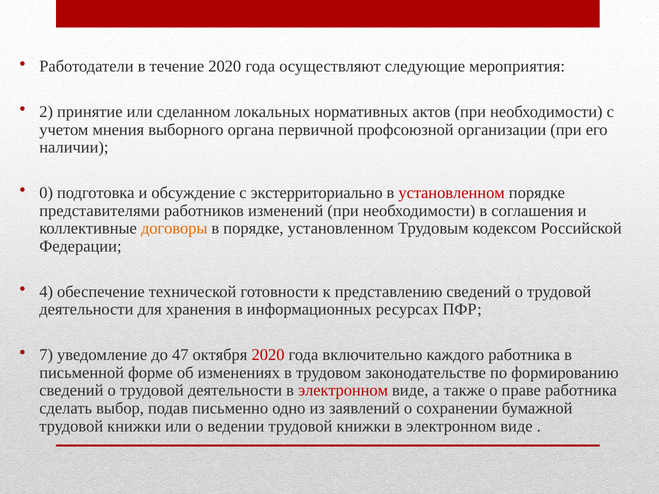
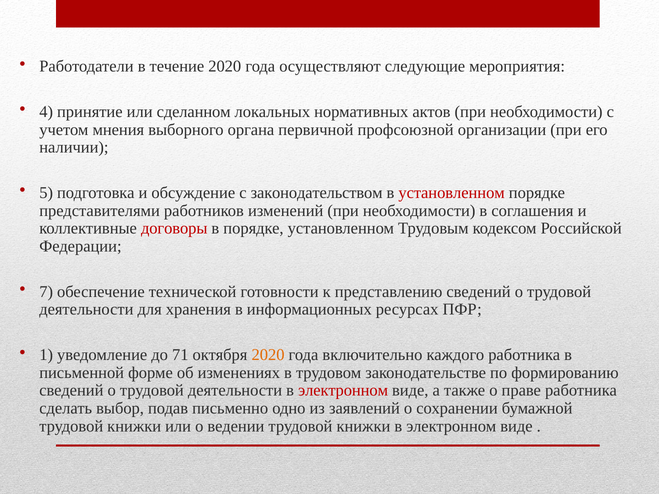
2: 2 -> 4
0: 0 -> 5
экстерриториально: экстерриториально -> законодательством
договоры colour: orange -> red
4: 4 -> 7
7: 7 -> 1
47: 47 -> 71
2020 at (268, 355) colour: red -> orange
